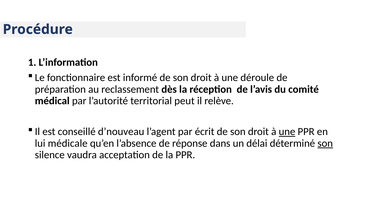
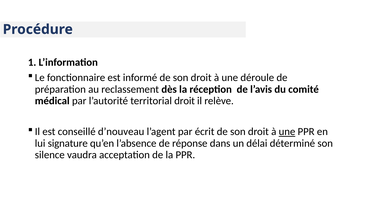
territorial peut: peut -> droit
médicale: médicale -> signature
son at (325, 143) underline: present -> none
